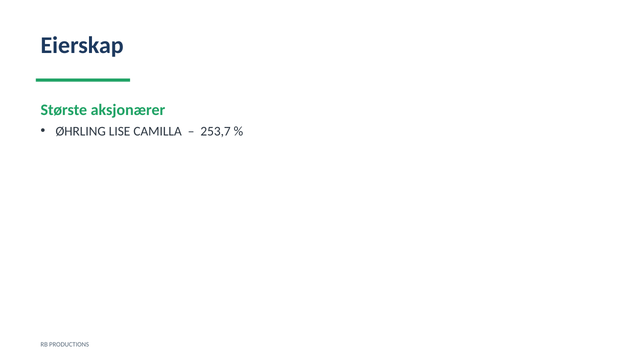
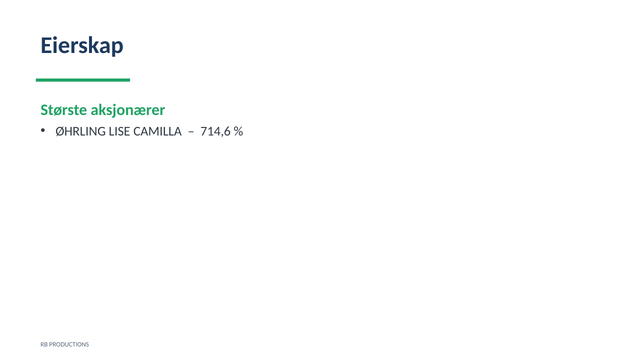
253,7: 253,7 -> 714,6
